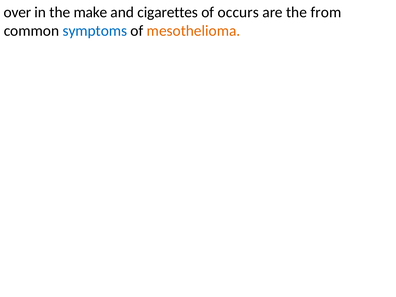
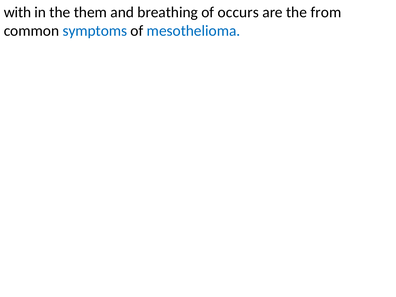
over: over -> with
make: make -> them
cigarettes: cigarettes -> breathing
mesothelioma colour: orange -> blue
